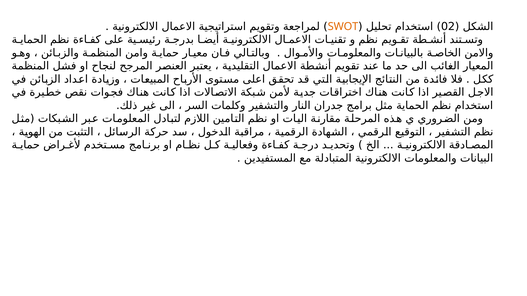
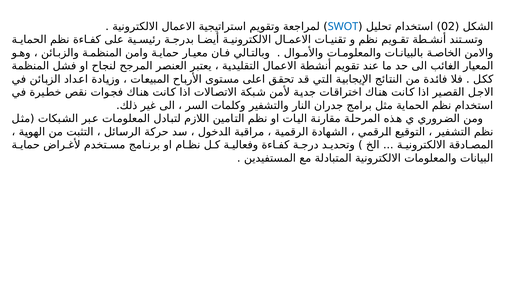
SWOT colour: orange -> blue
